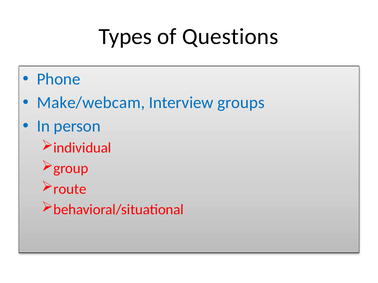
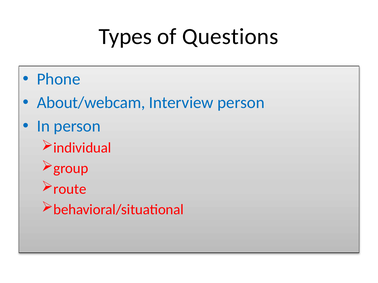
Make/webcam: Make/webcam -> About/webcam
Interview groups: groups -> person
